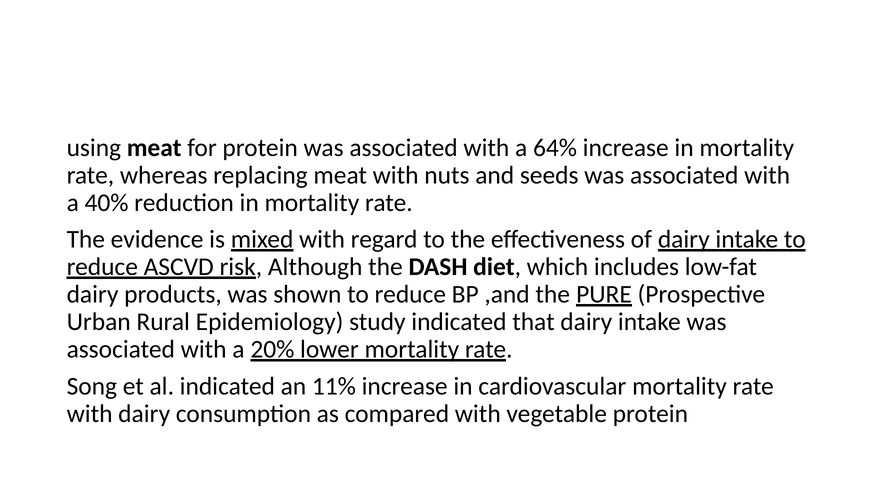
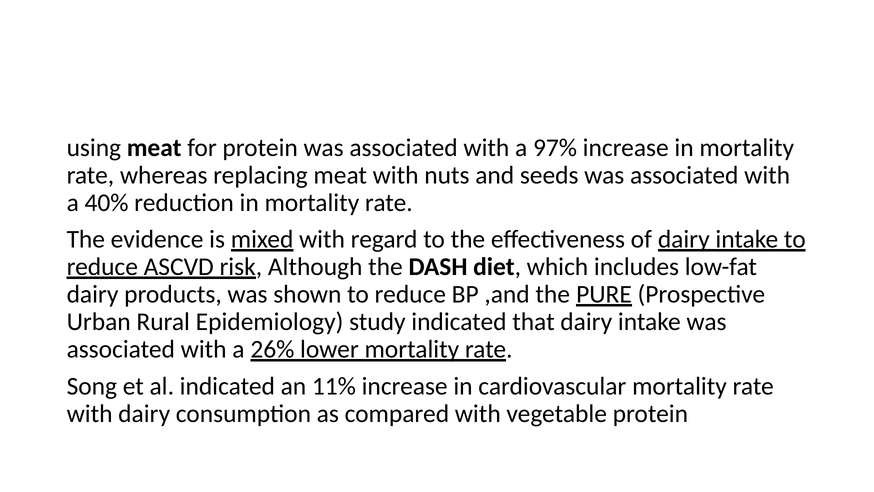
64%: 64% -> 97%
20%: 20% -> 26%
